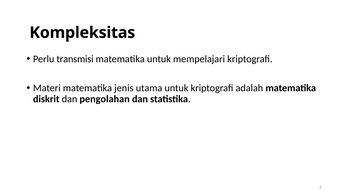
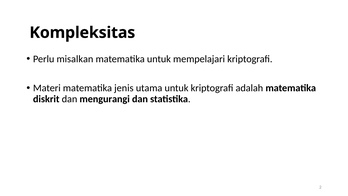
transmisi: transmisi -> misalkan
pengolahan: pengolahan -> mengurangi
